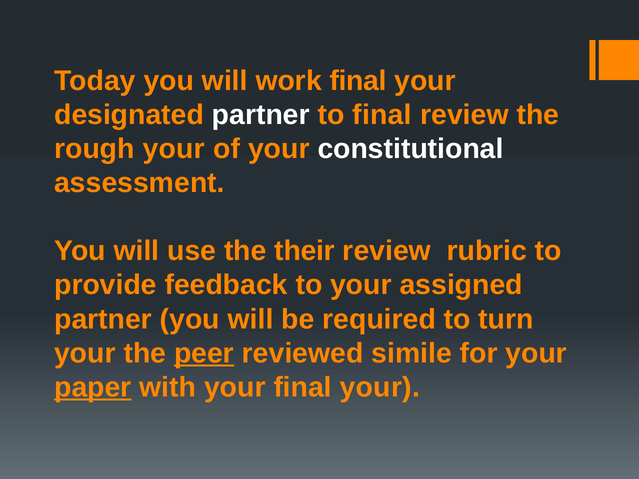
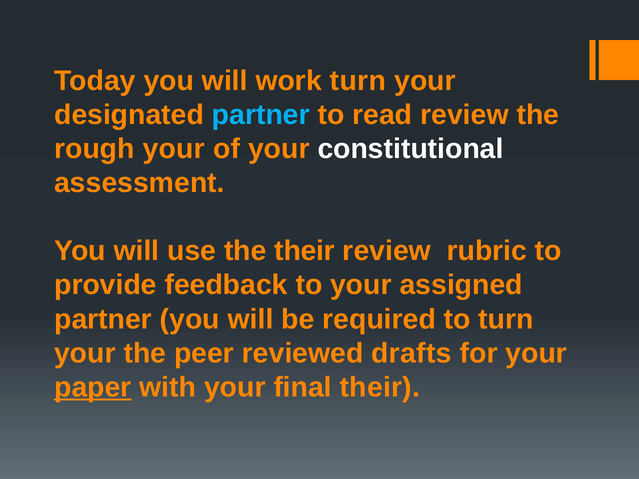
work final: final -> turn
partner at (261, 115) colour: white -> light blue
to final: final -> read
peer underline: present -> none
simile: simile -> drafts
your final your: your -> their
